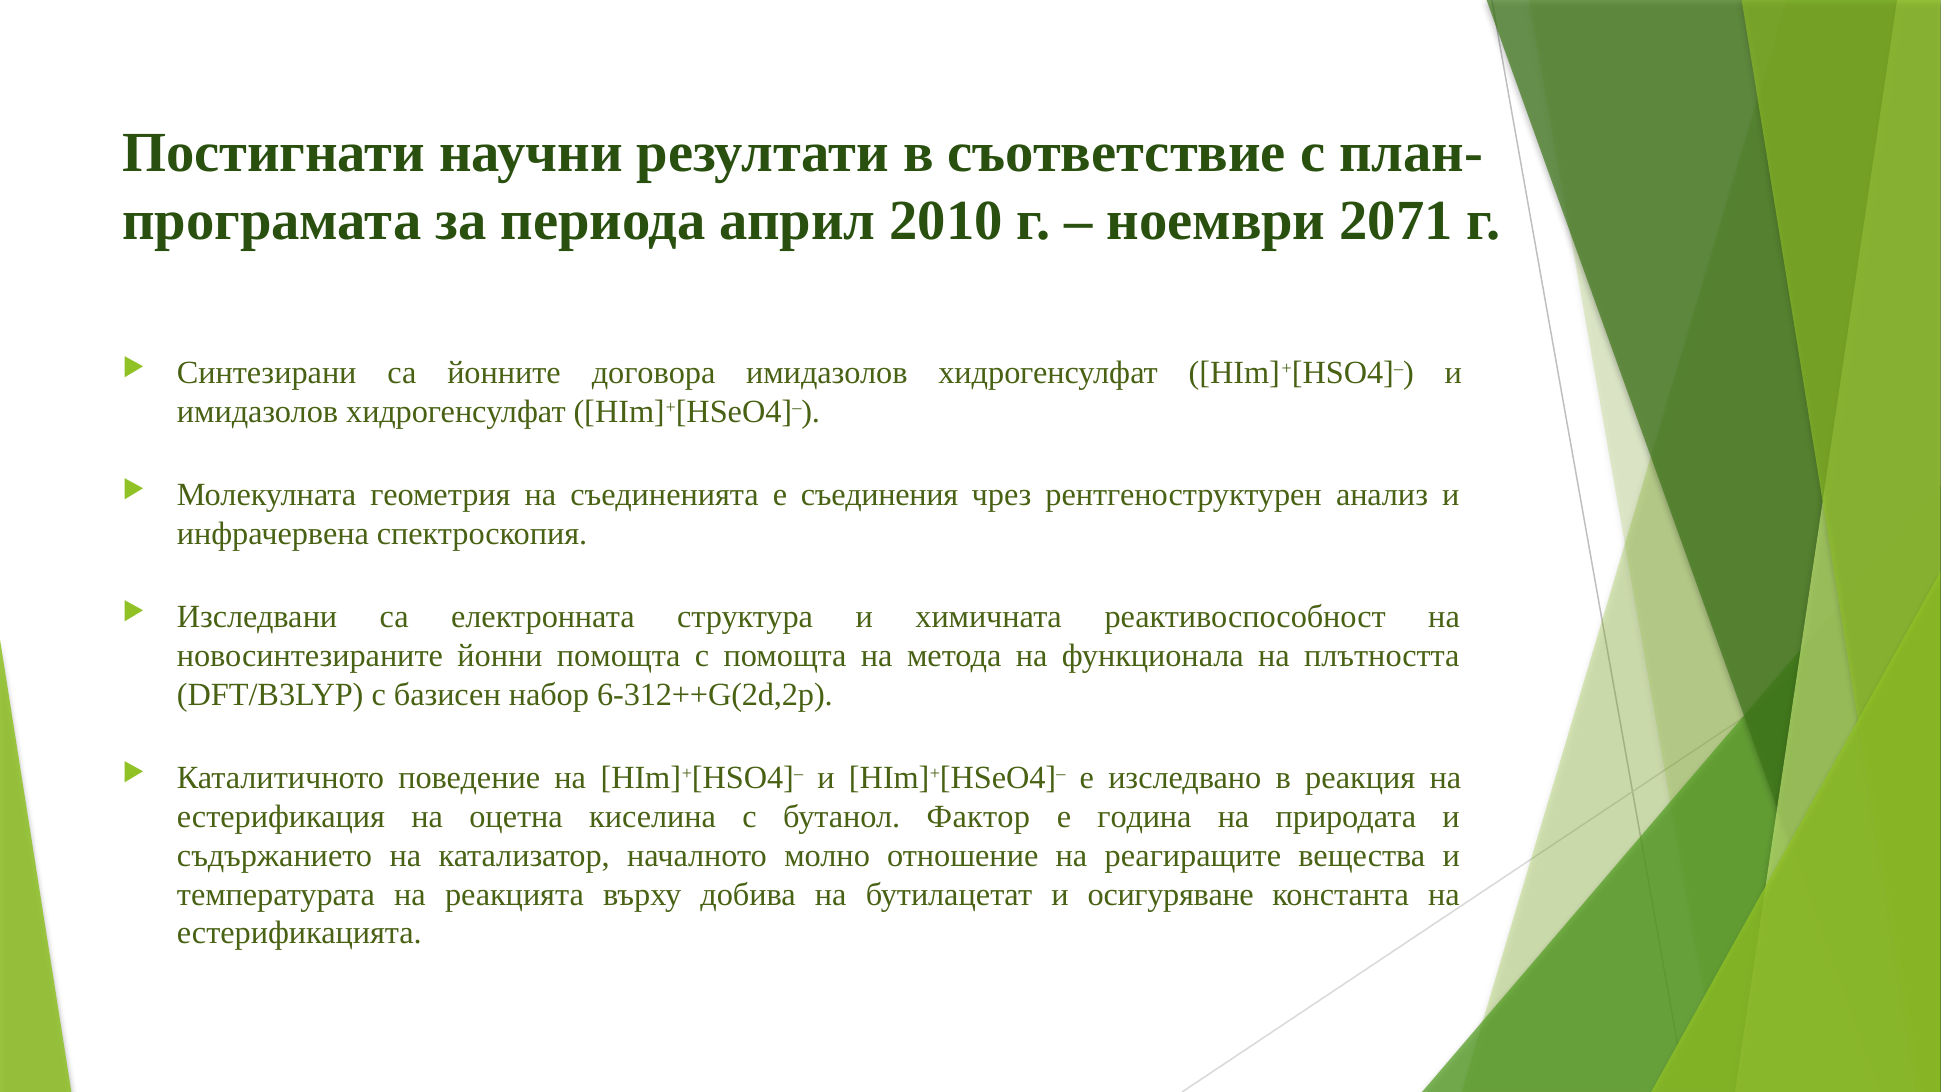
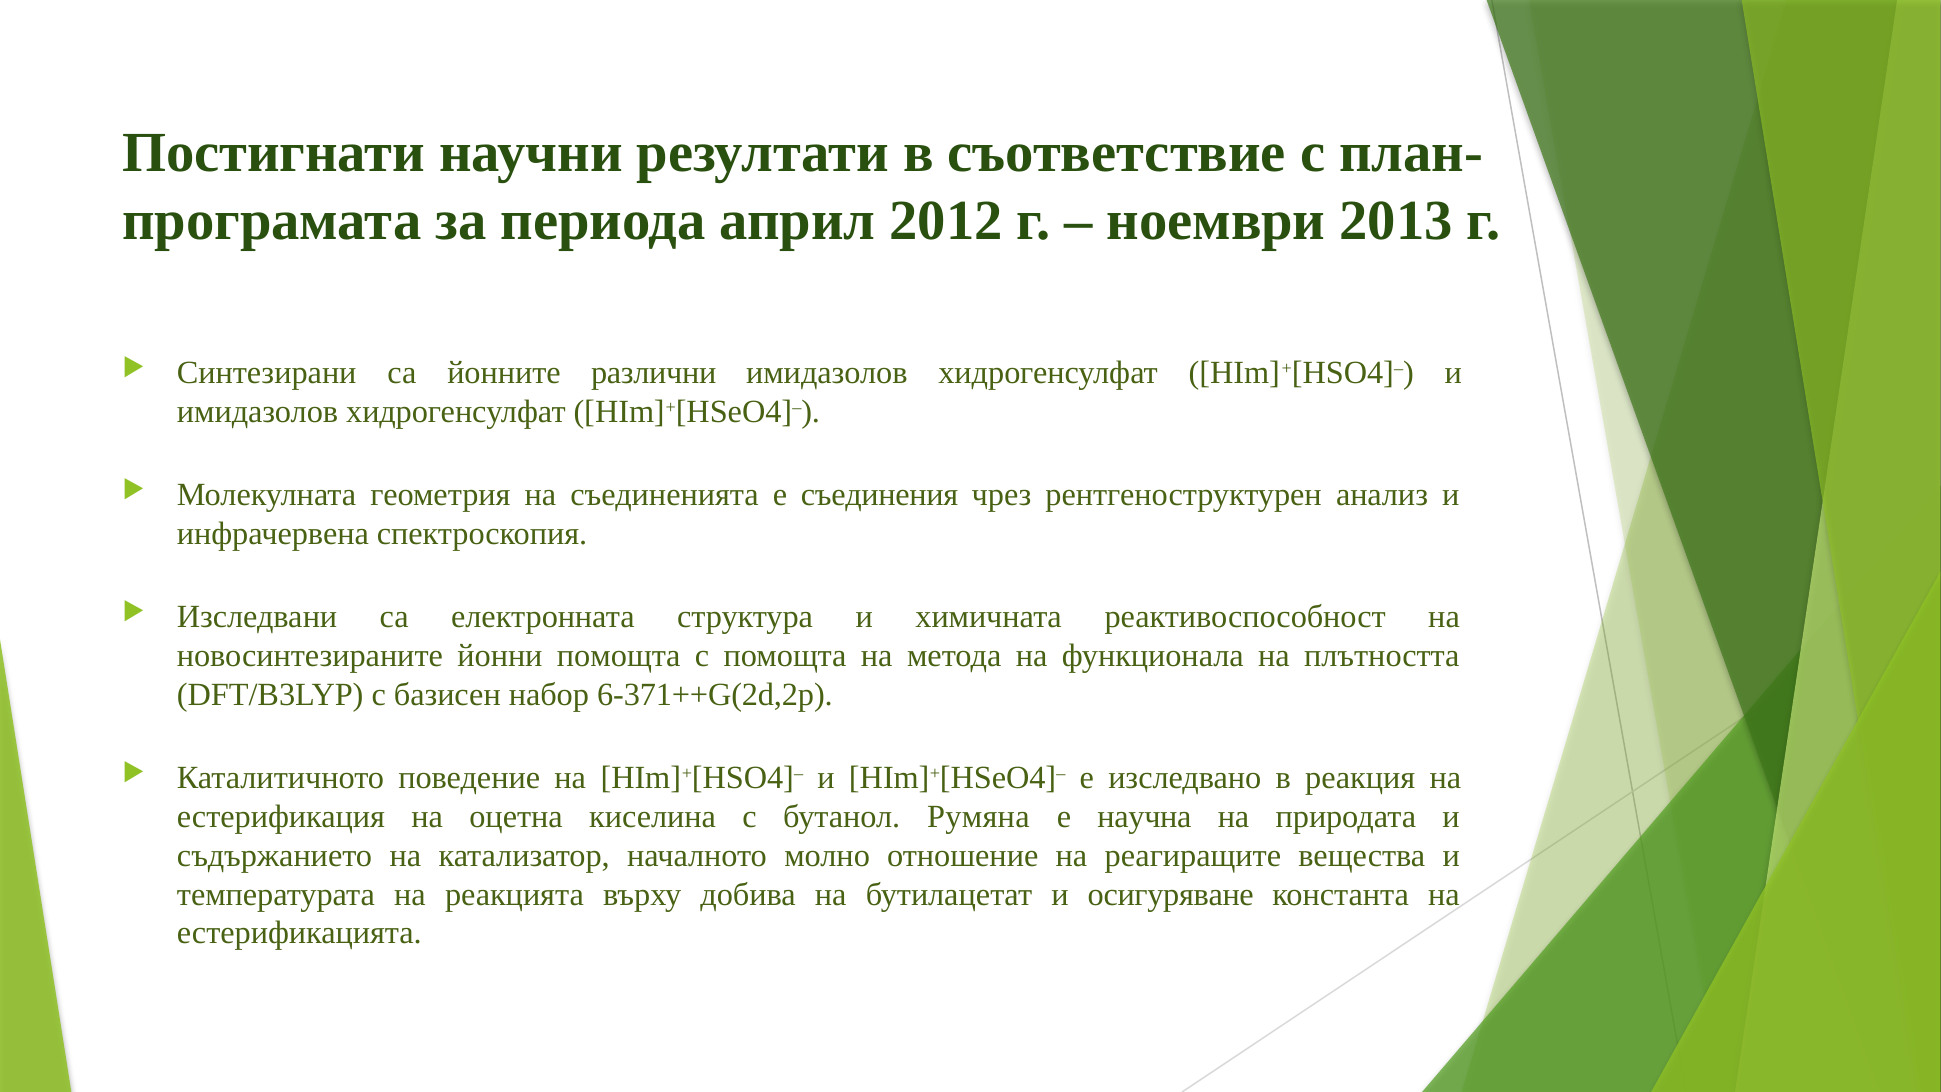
2010: 2010 -> 2012
2071: 2071 -> 2013
договора: договора -> различни
6-312++G(2d,2p: 6-312++G(2d,2p -> 6-371++G(2d,2p
Фактор: Фактор -> Румяна
година: година -> научна
